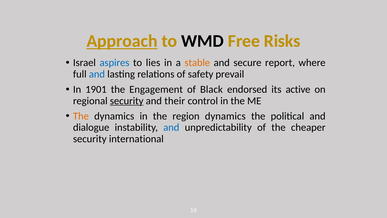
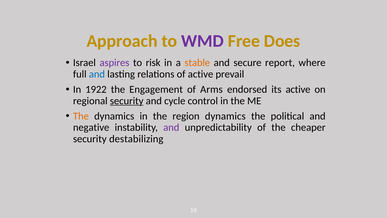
Approach underline: present -> none
WMD colour: black -> purple
Risks: Risks -> Does
aspires colour: blue -> purple
lies: lies -> risk
of safety: safety -> active
1901: 1901 -> 1922
Black: Black -> Arms
their: their -> cycle
dialogue: dialogue -> negative
and at (171, 127) colour: blue -> purple
international: international -> destabilizing
